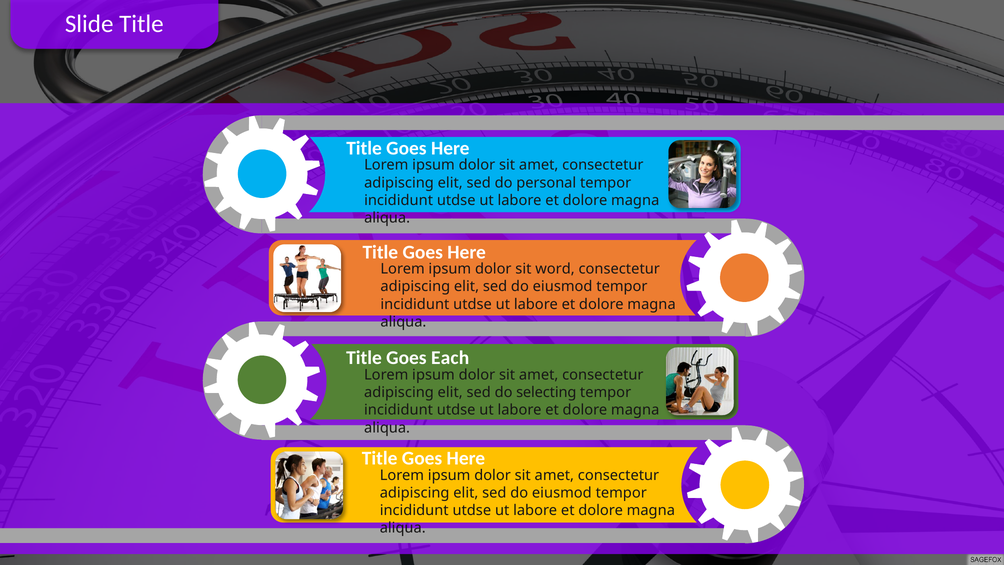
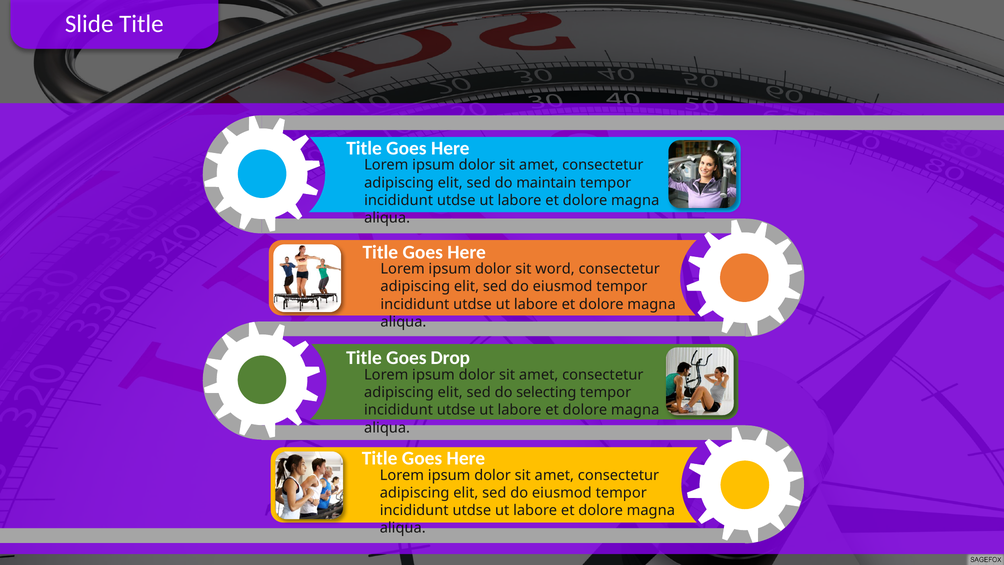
personal: personal -> maintain
Each: Each -> Drop
